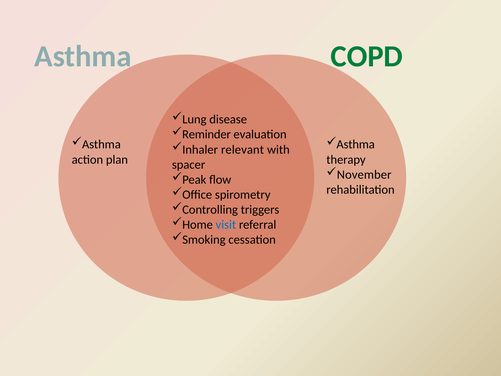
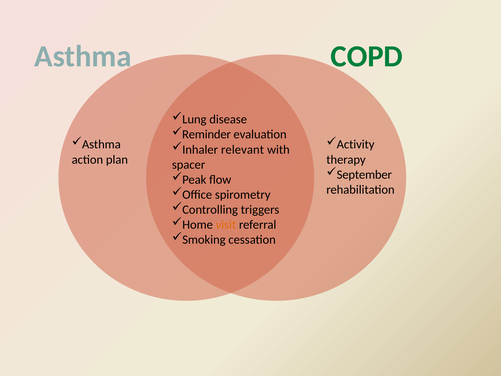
Asthma at (356, 144): Asthma -> Activity
November: November -> September
visit colour: blue -> orange
